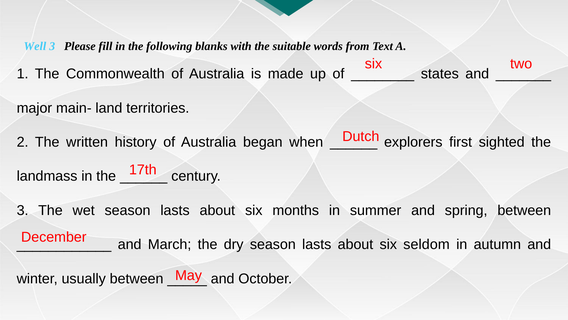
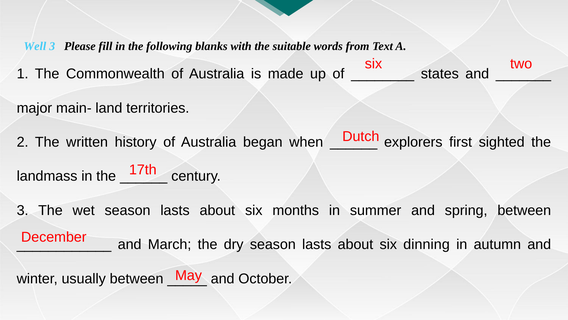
seldom: seldom -> dinning
